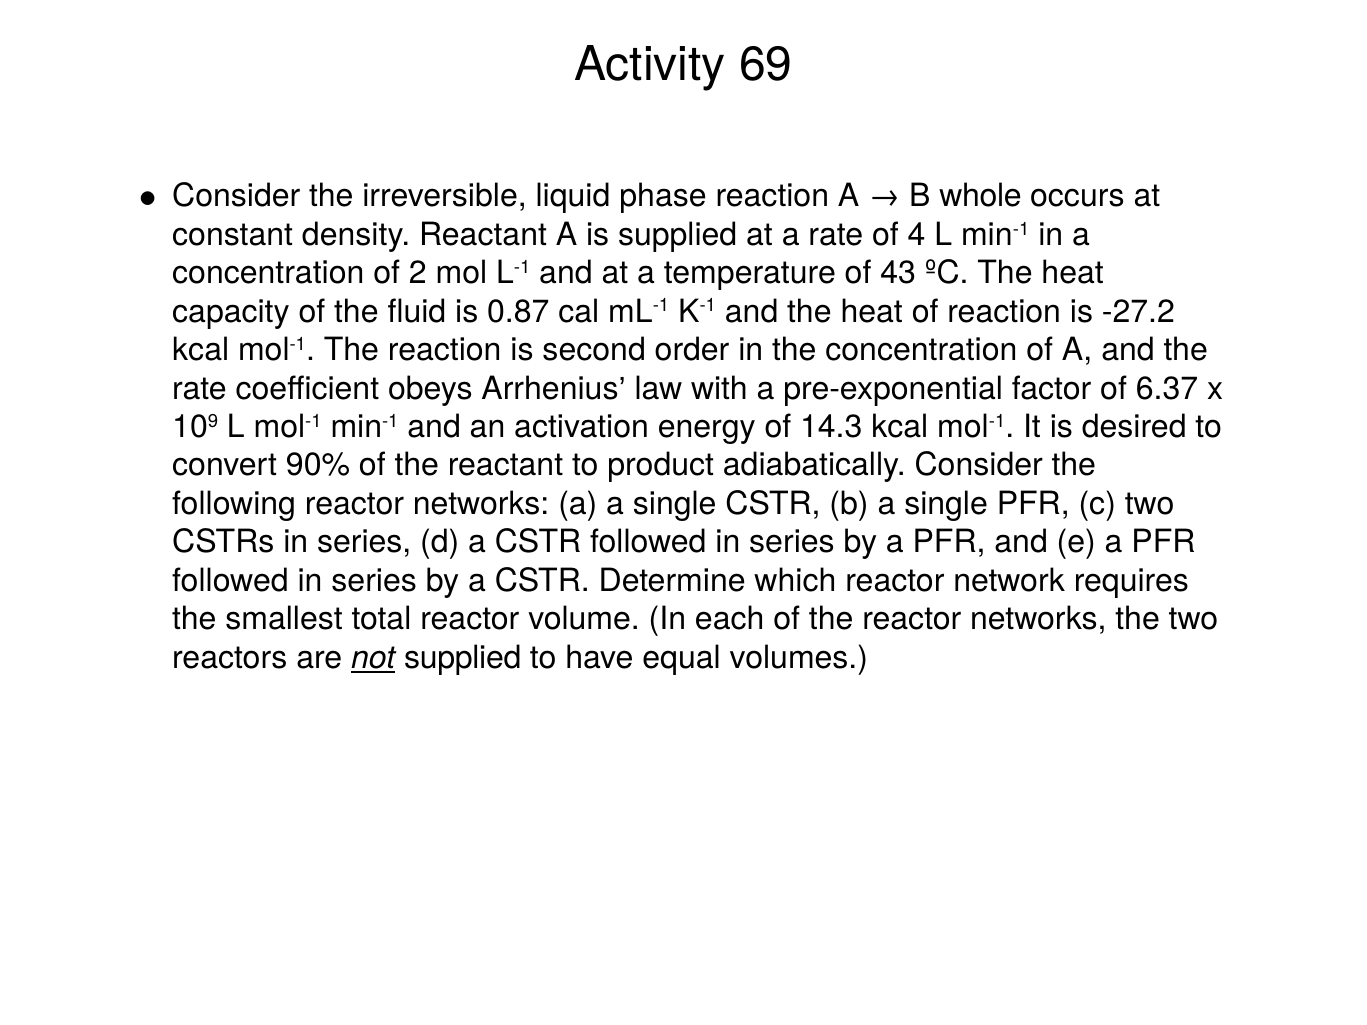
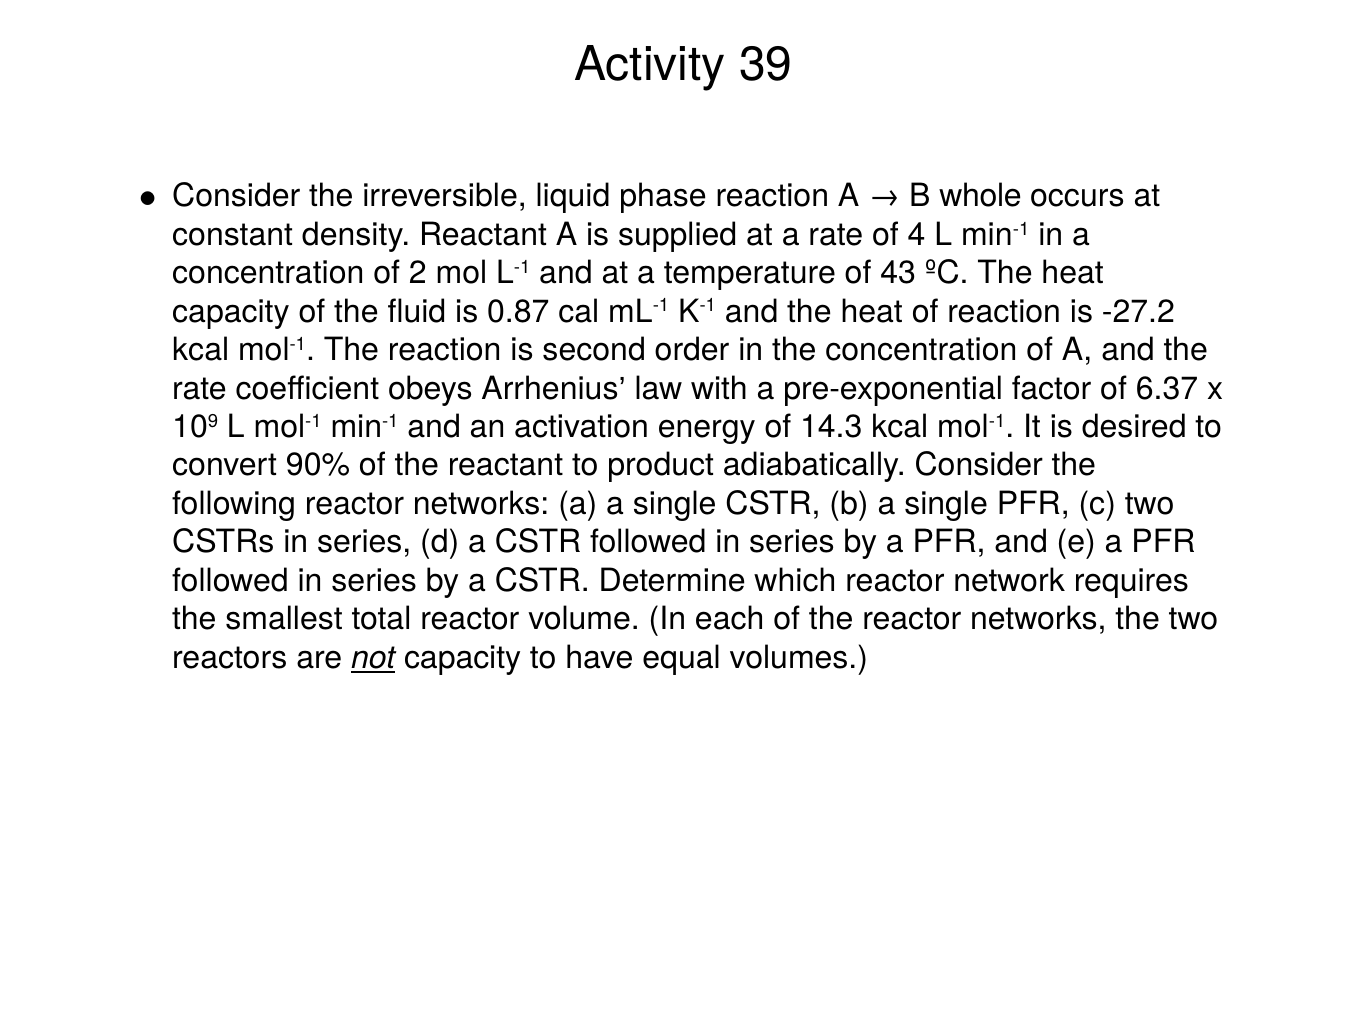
69: 69 -> 39
not supplied: supplied -> capacity
